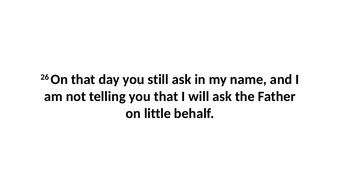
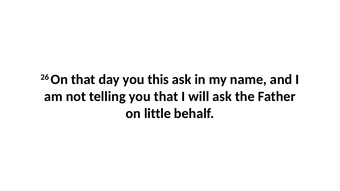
still: still -> this
